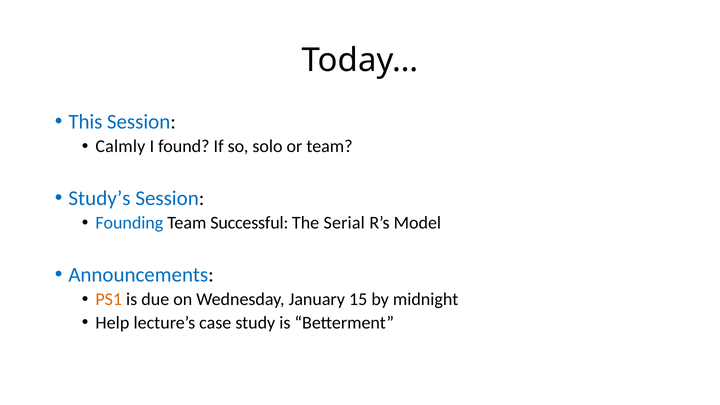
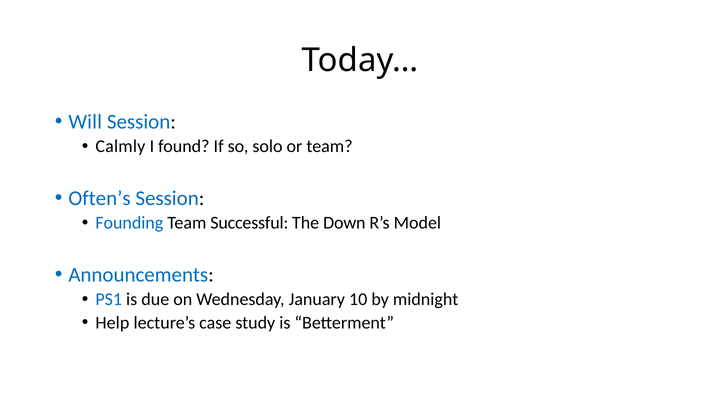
This: This -> Will
Study’s: Study’s -> Often’s
Serial: Serial -> Down
PS1 colour: orange -> blue
15: 15 -> 10
